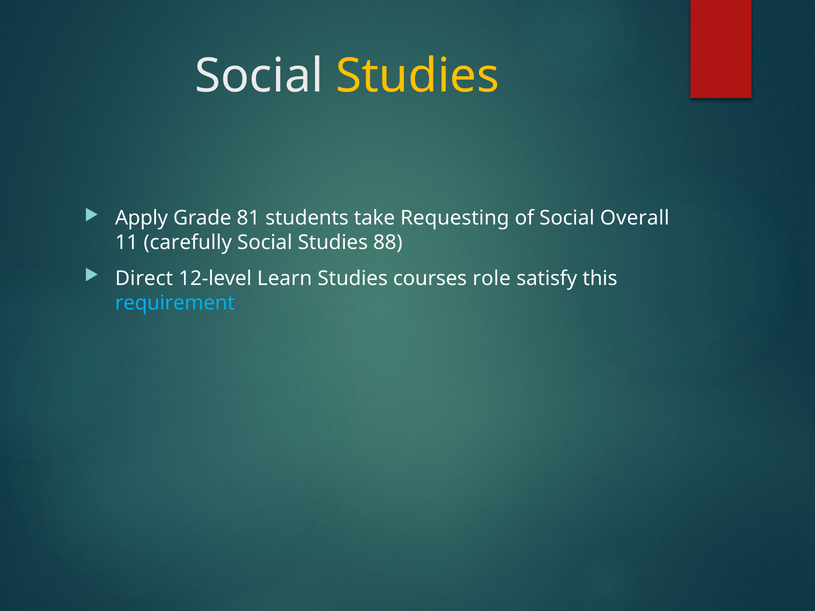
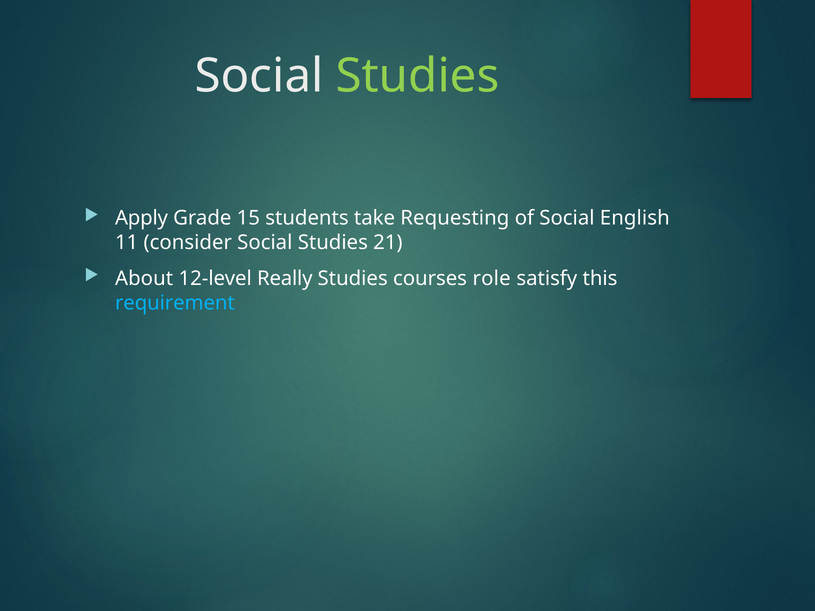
Studies at (418, 76) colour: yellow -> light green
81: 81 -> 15
Overall: Overall -> English
carefully: carefully -> consider
88: 88 -> 21
Direct: Direct -> About
Learn: Learn -> Really
